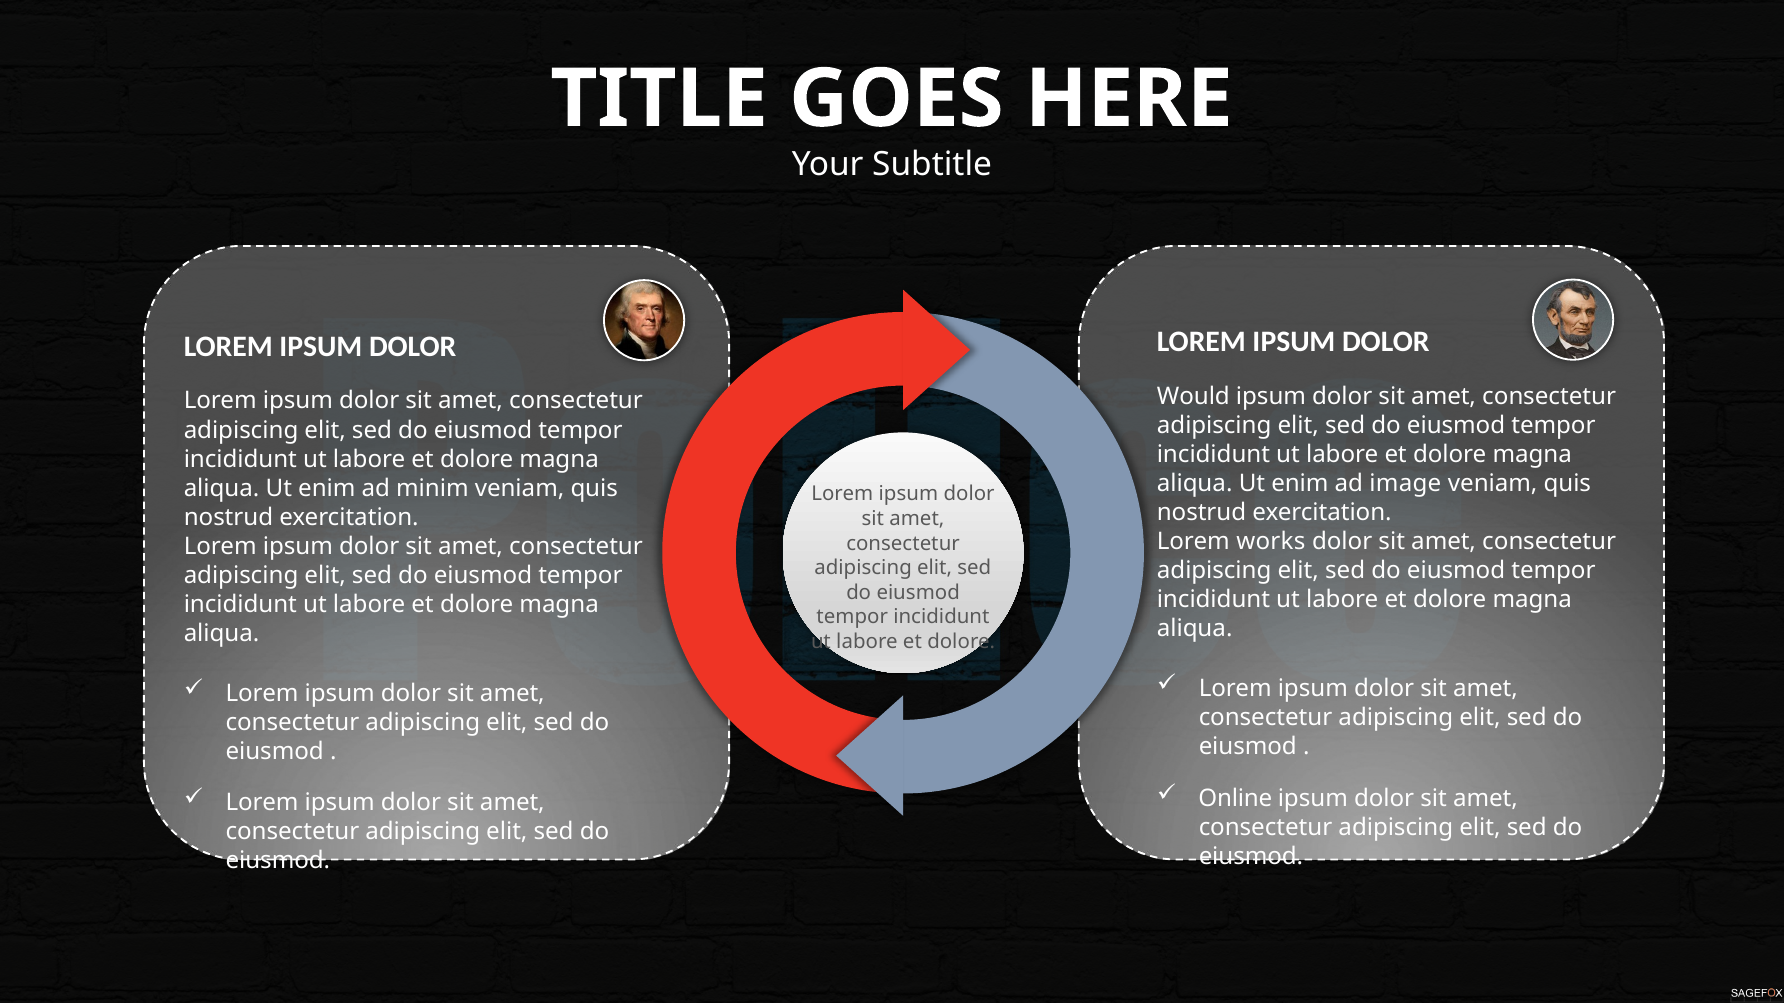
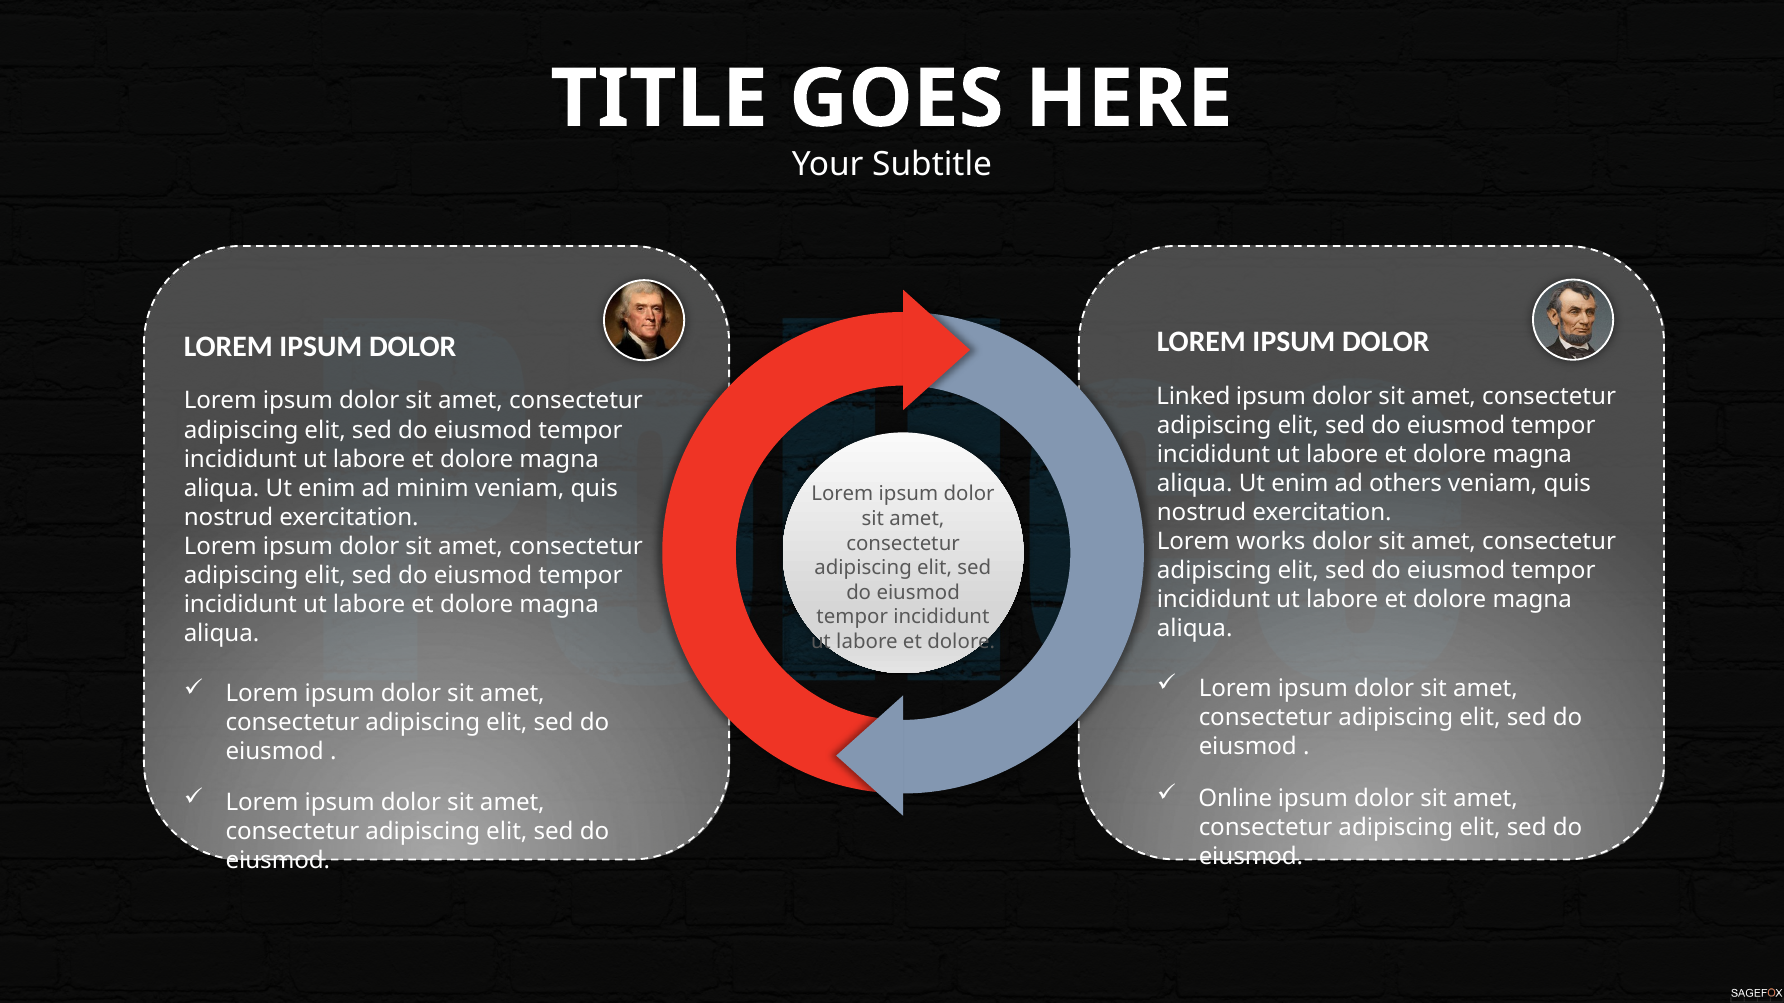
Would: Would -> Linked
image: image -> others
